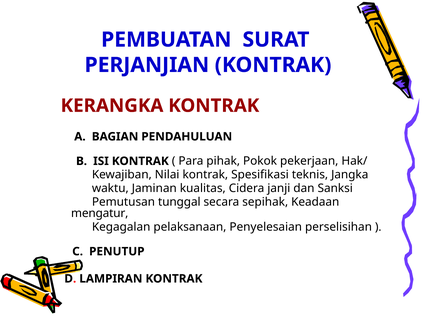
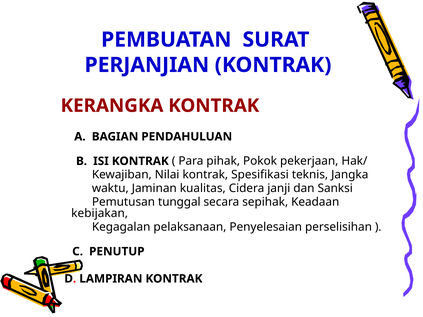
mengatur: mengatur -> kebijakan
